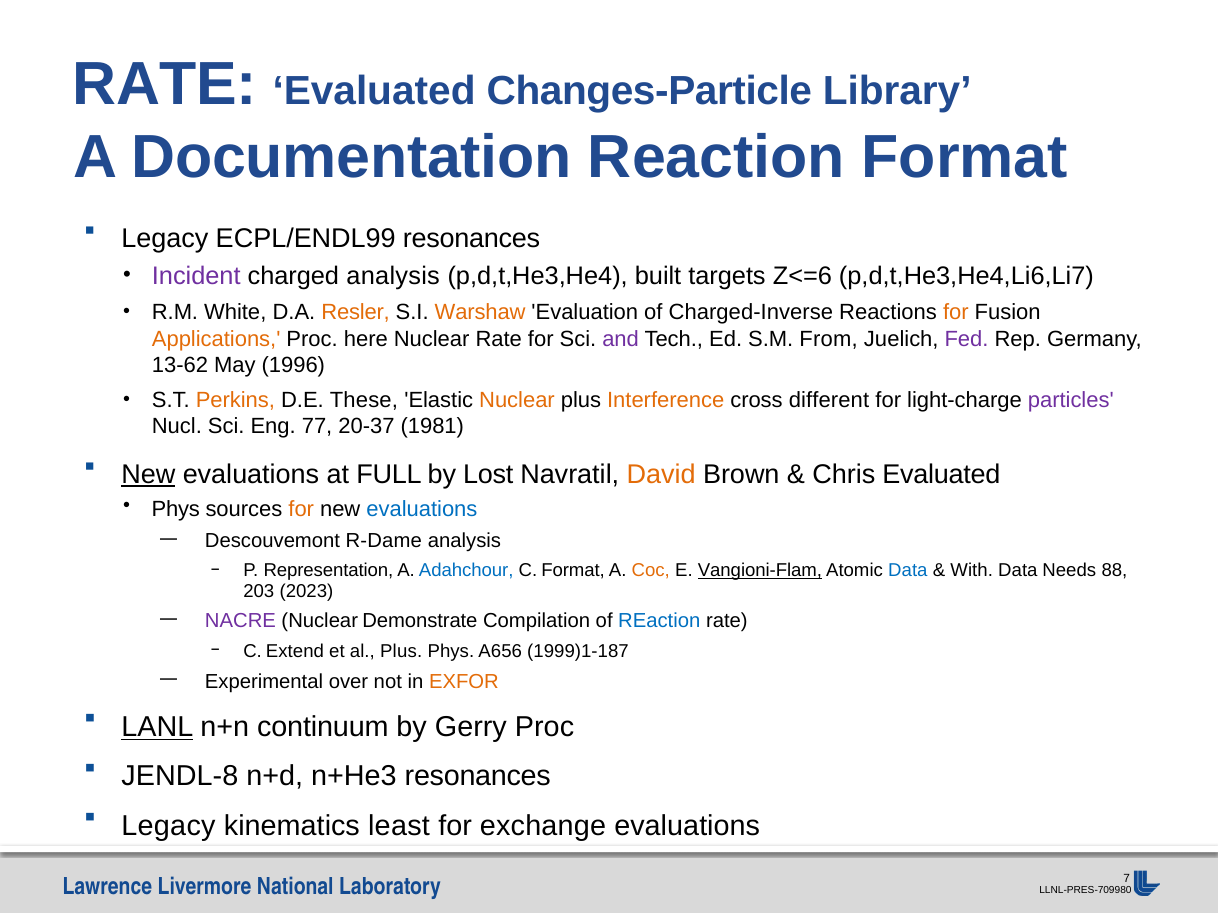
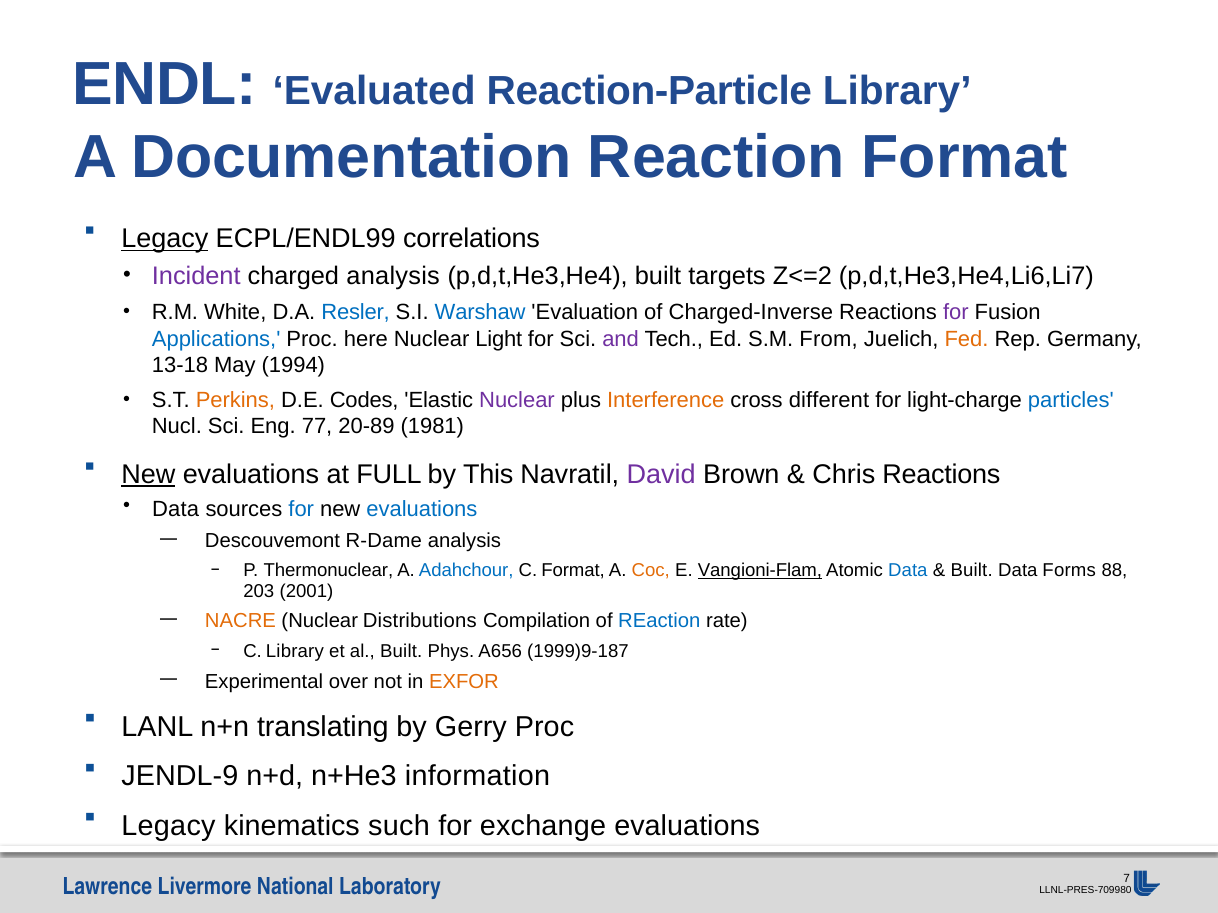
RATE at (165, 85): RATE -> ENDL
Changes-Particle: Changes-Particle -> Reaction-Particle
Legacy at (165, 239) underline: none -> present
ECPL/ENDL99 resonances: resonances -> correlations
Z<=6: Z<=6 -> Z<=2
Resler colour: orange -> blue
Warshaw colour: orange -> blue
for at (956, 313) colour: orange -> purple
Applications colour: orange -> blue
Nuclear Rate: Rate -> Light
Fed colour: purple -> orange
13-62: 13-62 -> 13-18
1996: 1996 -> 1994
These: These -> Codes
Nuclear at (517, 400) colour: orange -> purple
particles colour: purple -> blue
20-37: 20-37 -> 20-89
Lost: Lost -> This
David colour: orange -> purple
Chris Evaluated: Evaluated -> Reactions
Phys at (176, 509): Phys -> Data
for at (301, 509) colour: orange -> blue
Representation: Representation -> Thermonuclear
With at (972, 571): With -> Built
Needs: Needs -> Forms
2023: 2023 -> 2001
NACRE colour: purple -> orange
Demonstrate: Demonstrate -> Distributions
C Extend: Extend -> Library
al Plus: Plus -> Built
1999)1-187: 1999)1-187 -> 1999)9-187
LANL underline: present -> none
continuum: continuum -> translating
JENDL-8: JENDL-8 -> JENDL-9
n+He3 resonances: resonances -> information
least: least -> such
